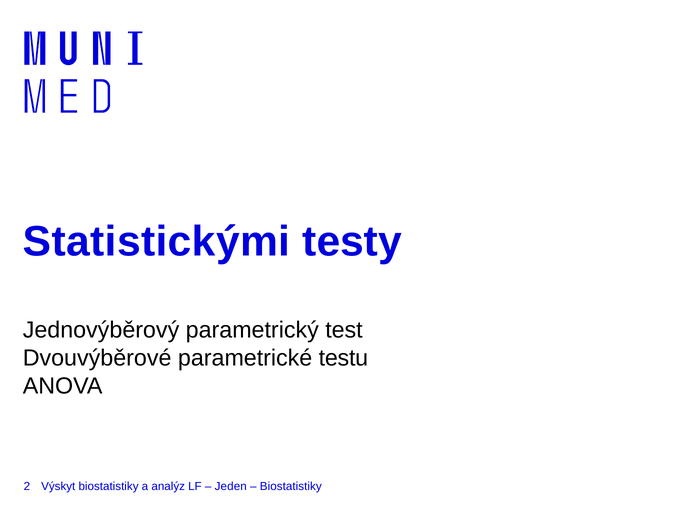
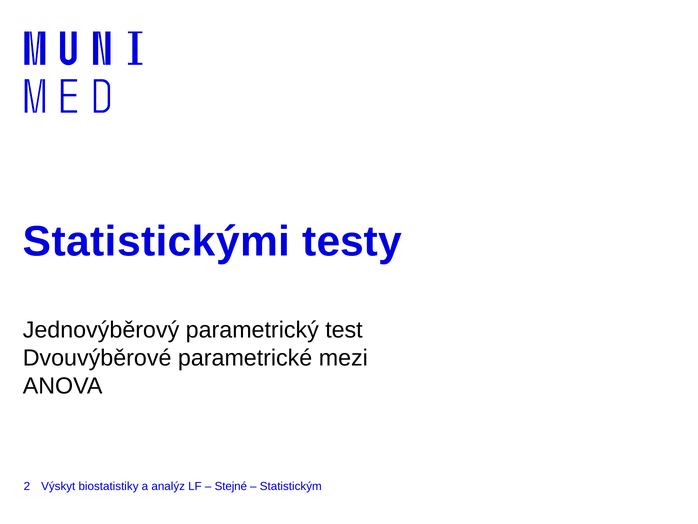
testu: testu -> mezi
Jeden: Jeden -> Stejné
Biostatistiky at (291, 486): Biostatistiky -> Statistickým
